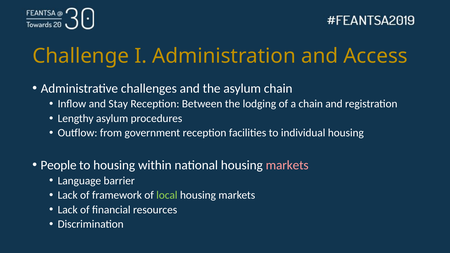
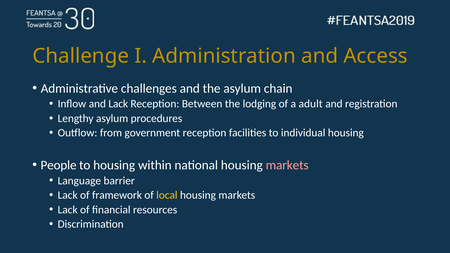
and Stay: Stay -> Lack
a chain: chain -> adult
local colour: light green -> yellow
